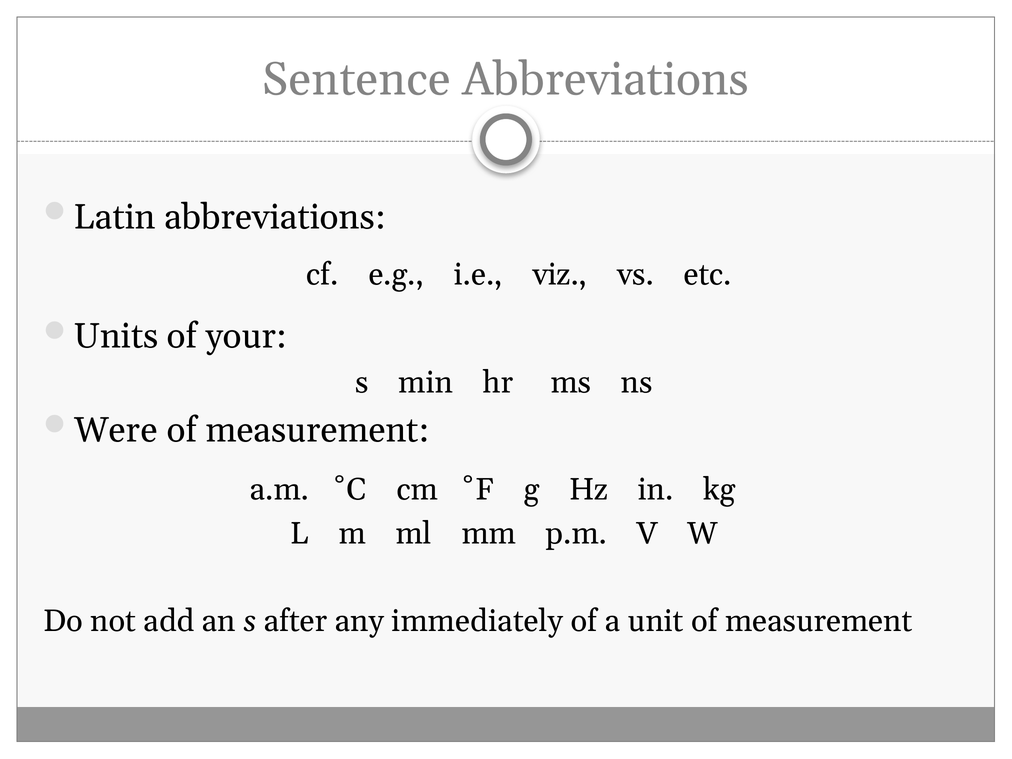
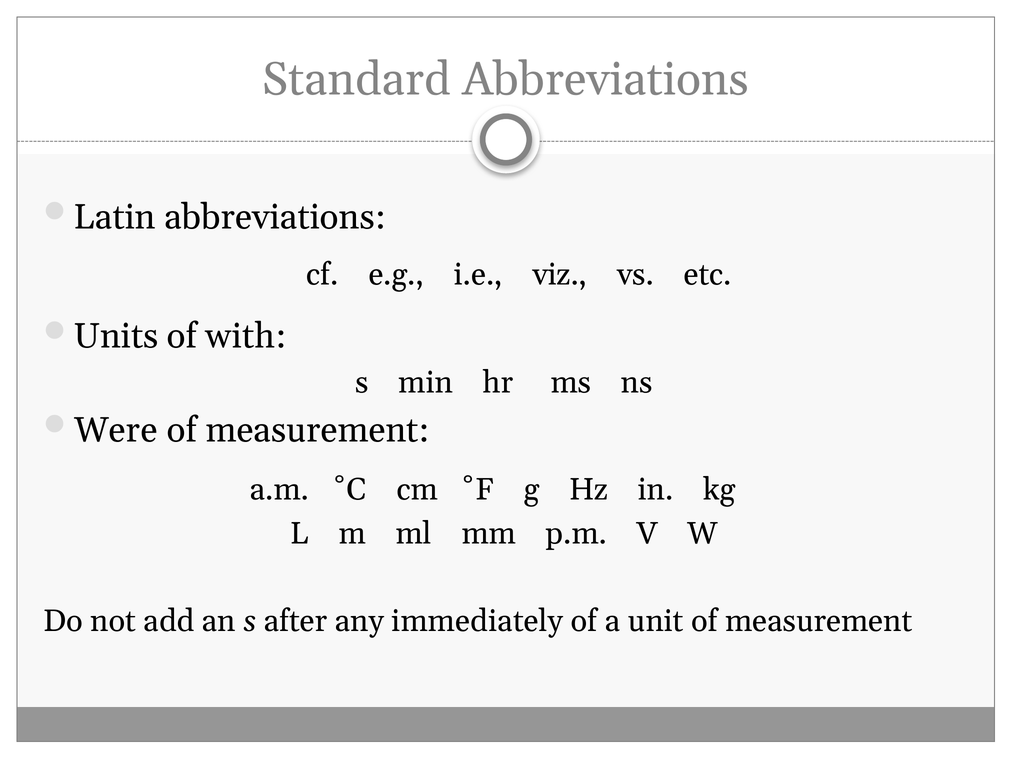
Sentence: Sentence -> Standard
your: your -> with
